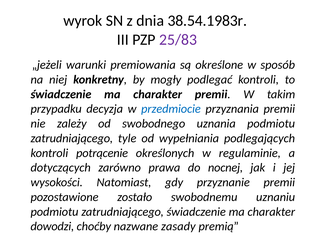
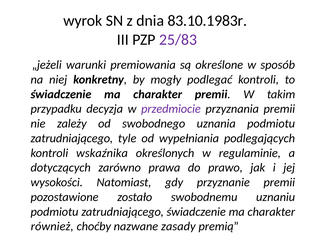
38.54.1983r: 38.54.1983r -> 83.10.1983r
przedmiocie colour: blue -> purple
potrącenie: potrącenie -> wskaźnika
nocnej: nocnej -> prawo
dowodzi: dowodzi -> również
